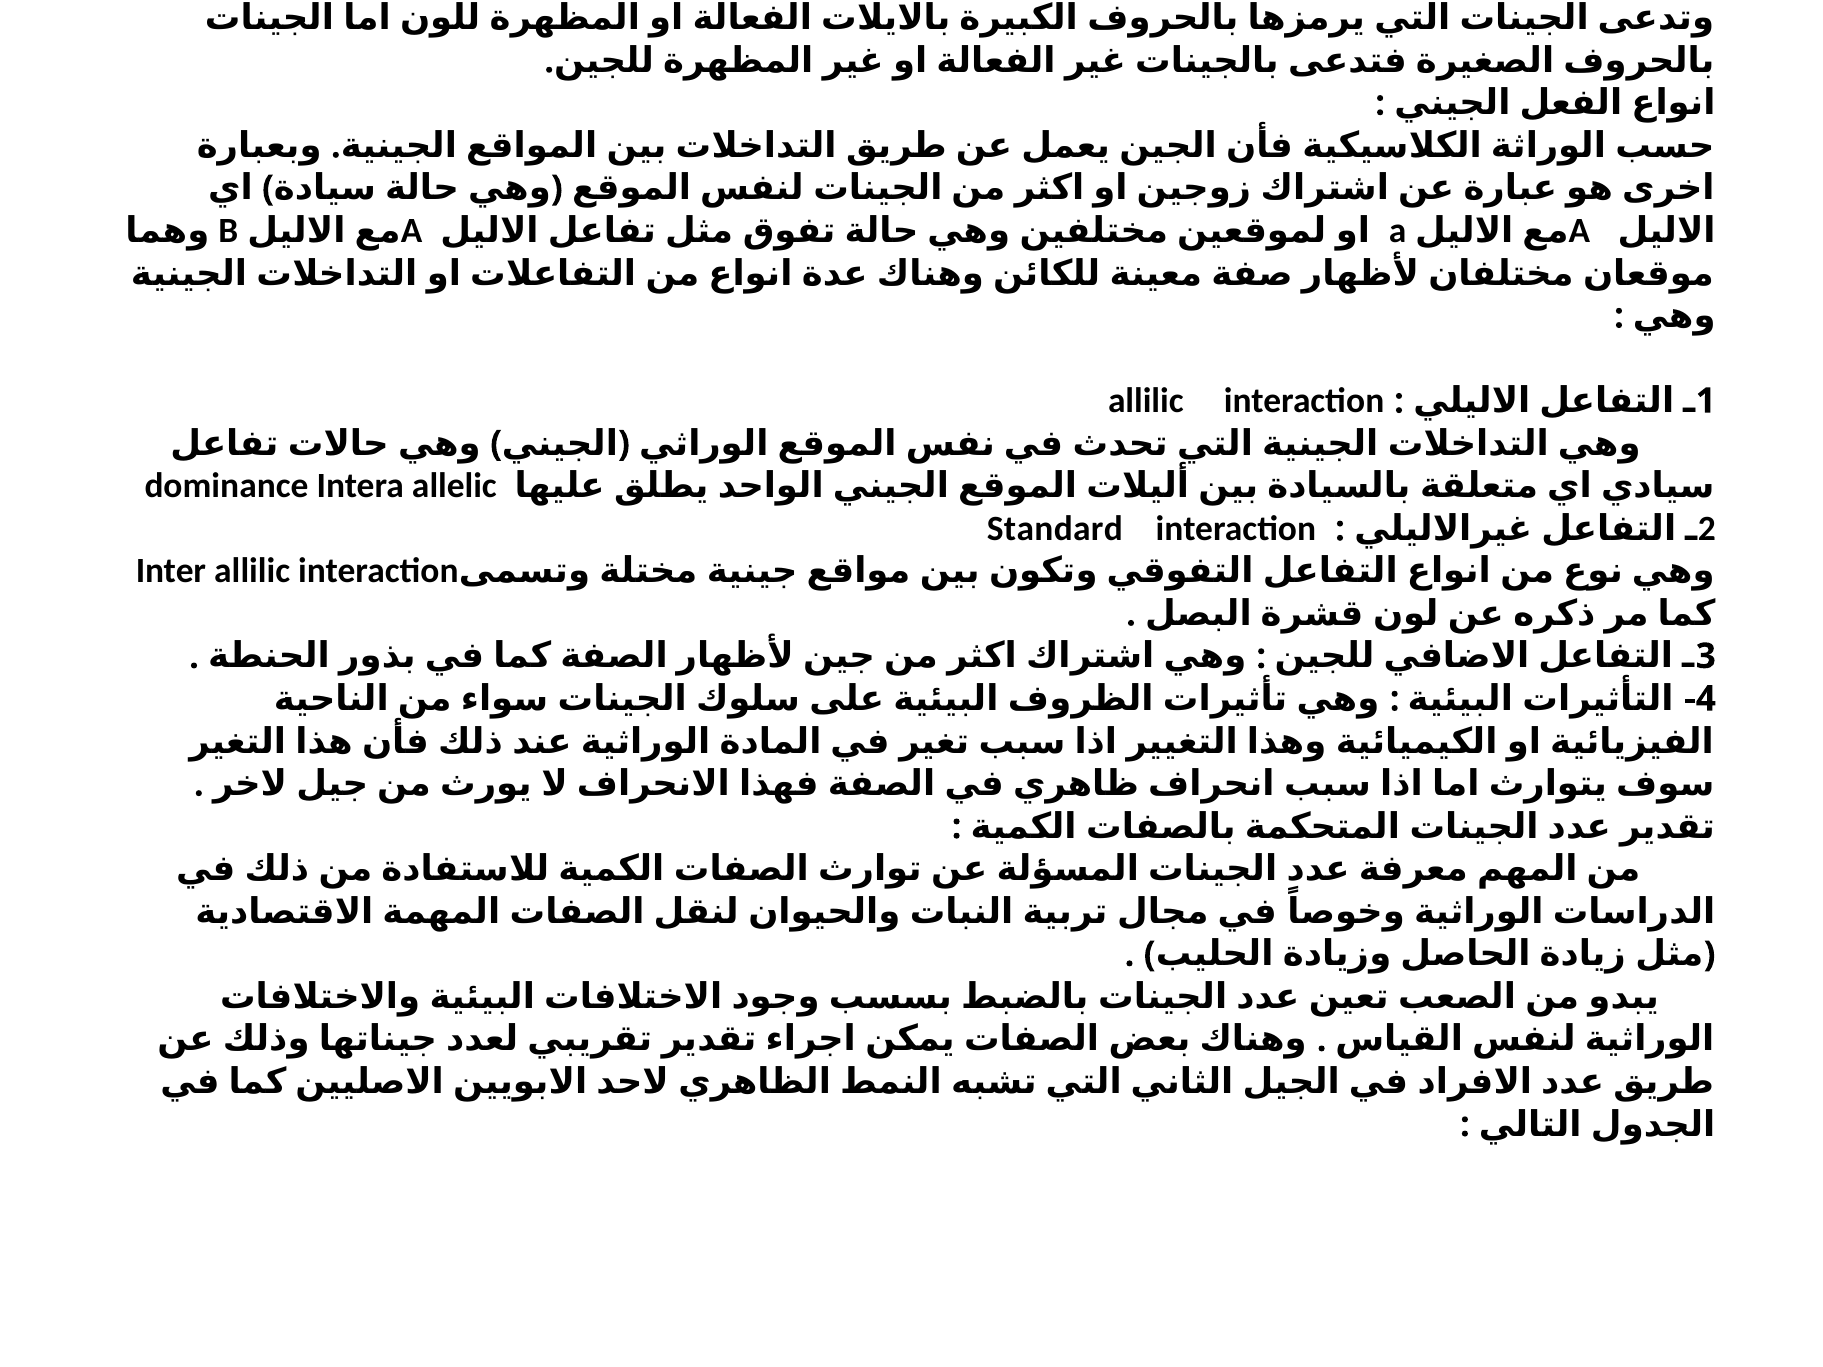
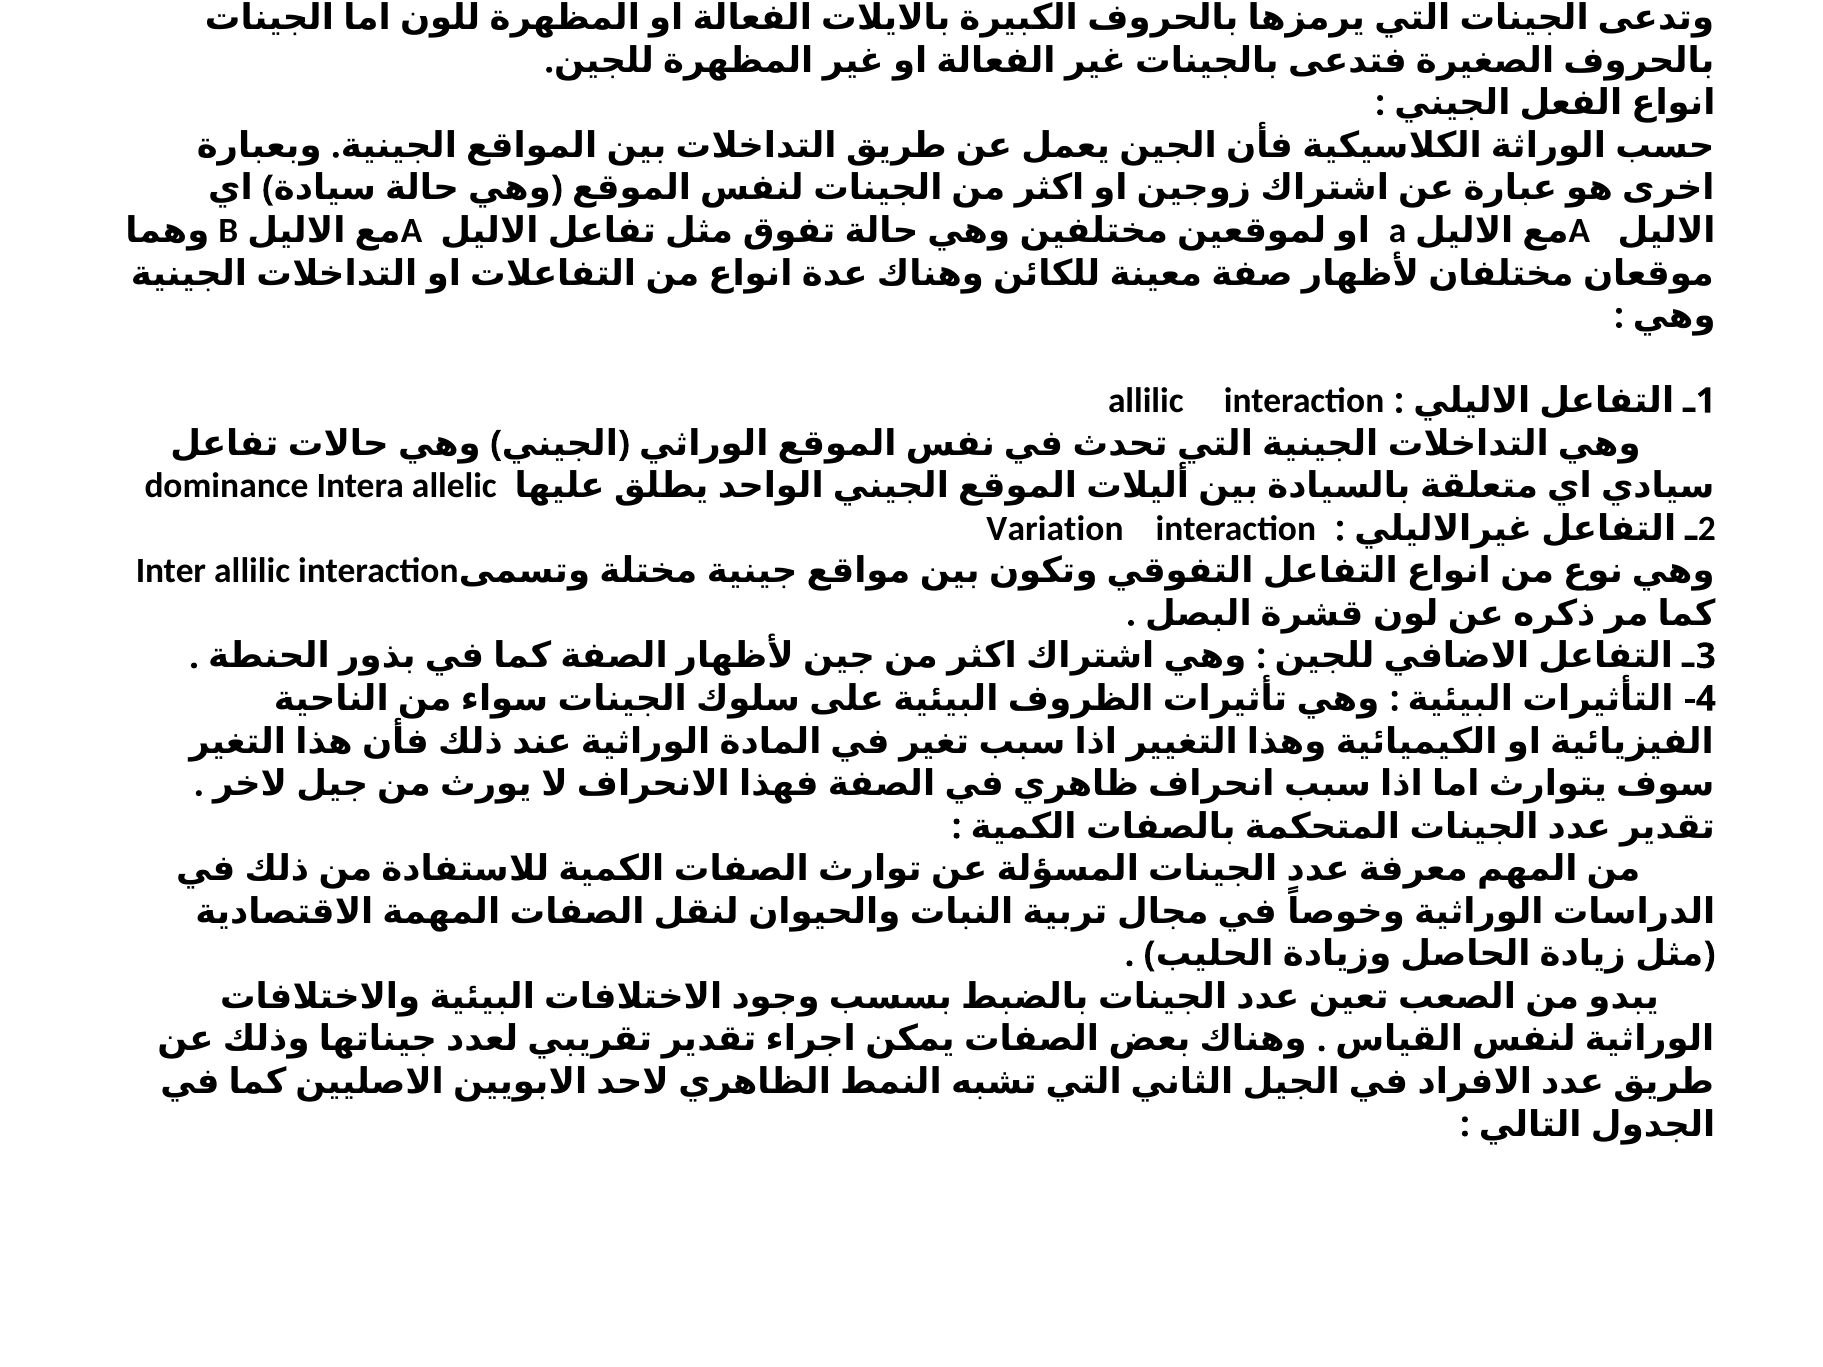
Standard: Standard -> Variation
